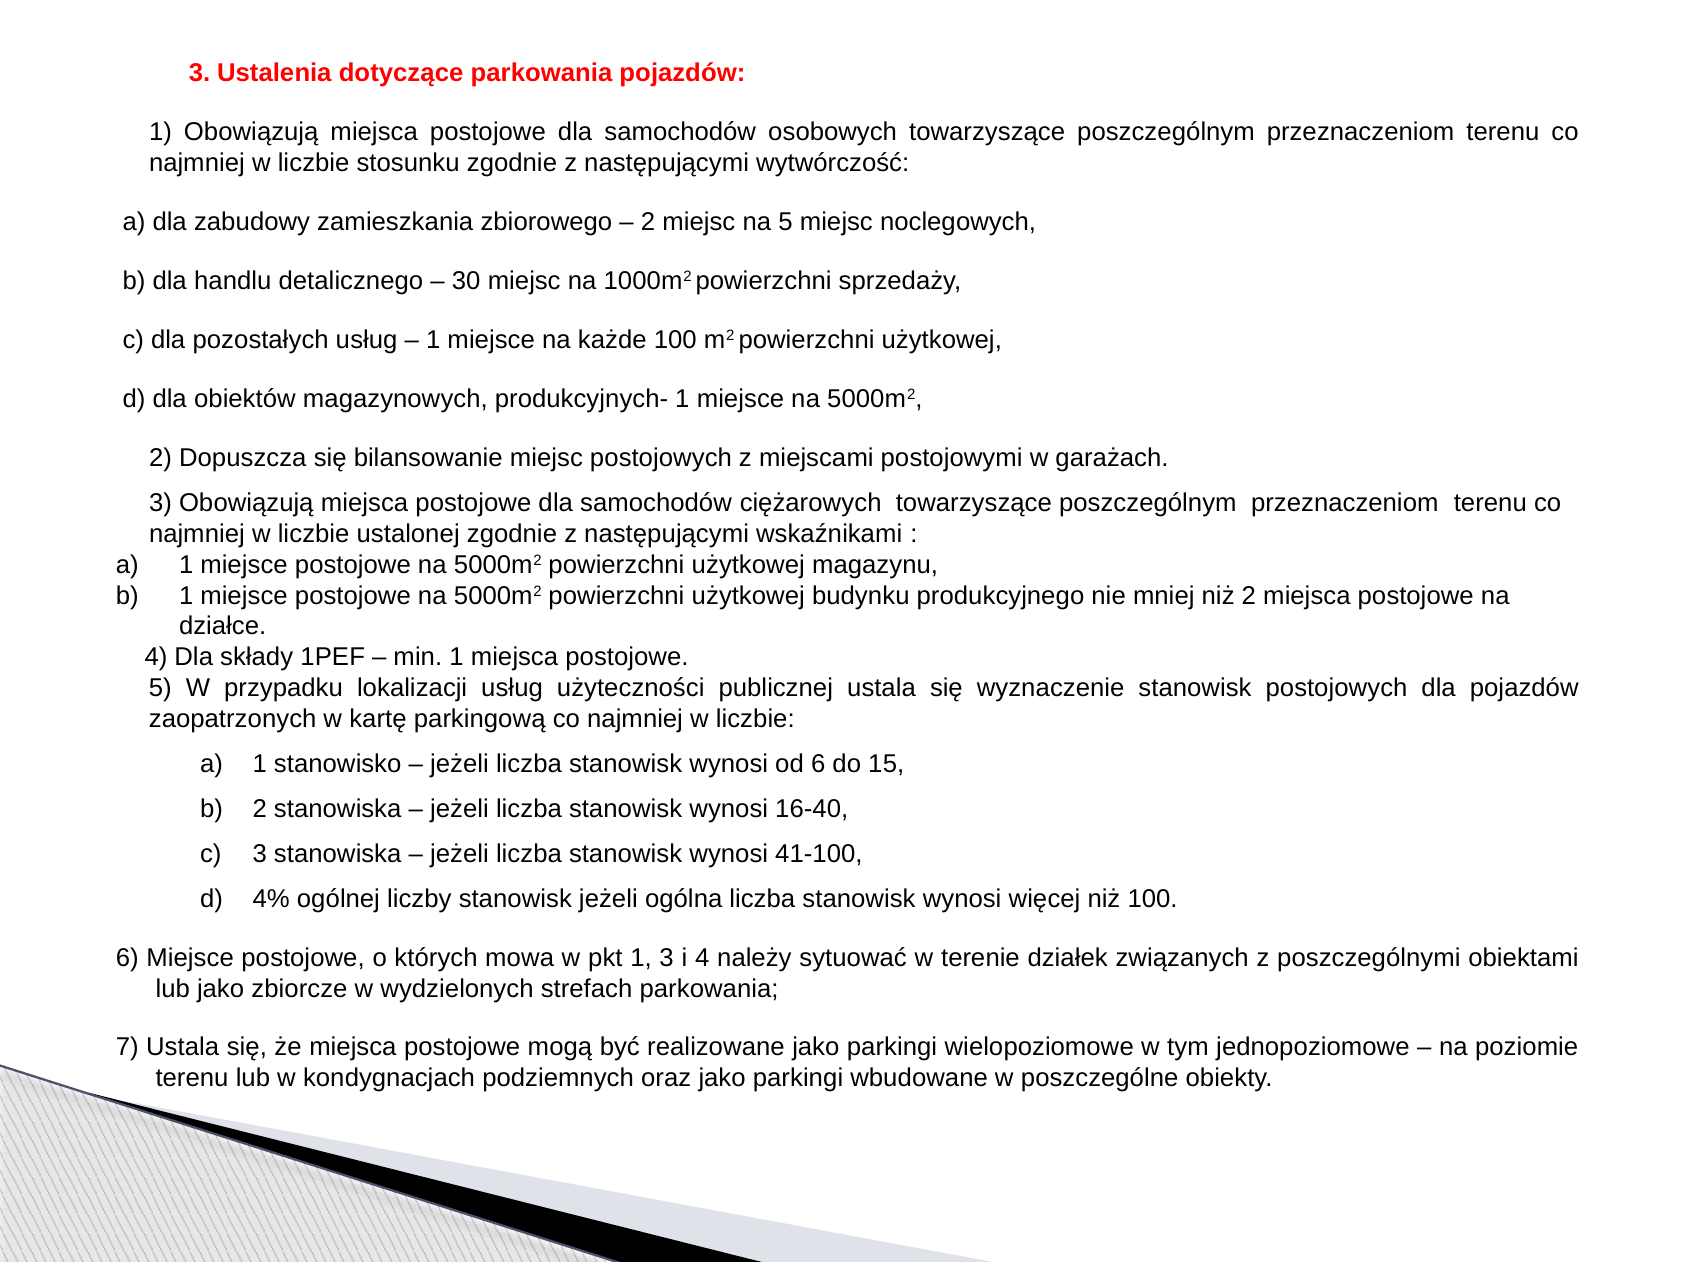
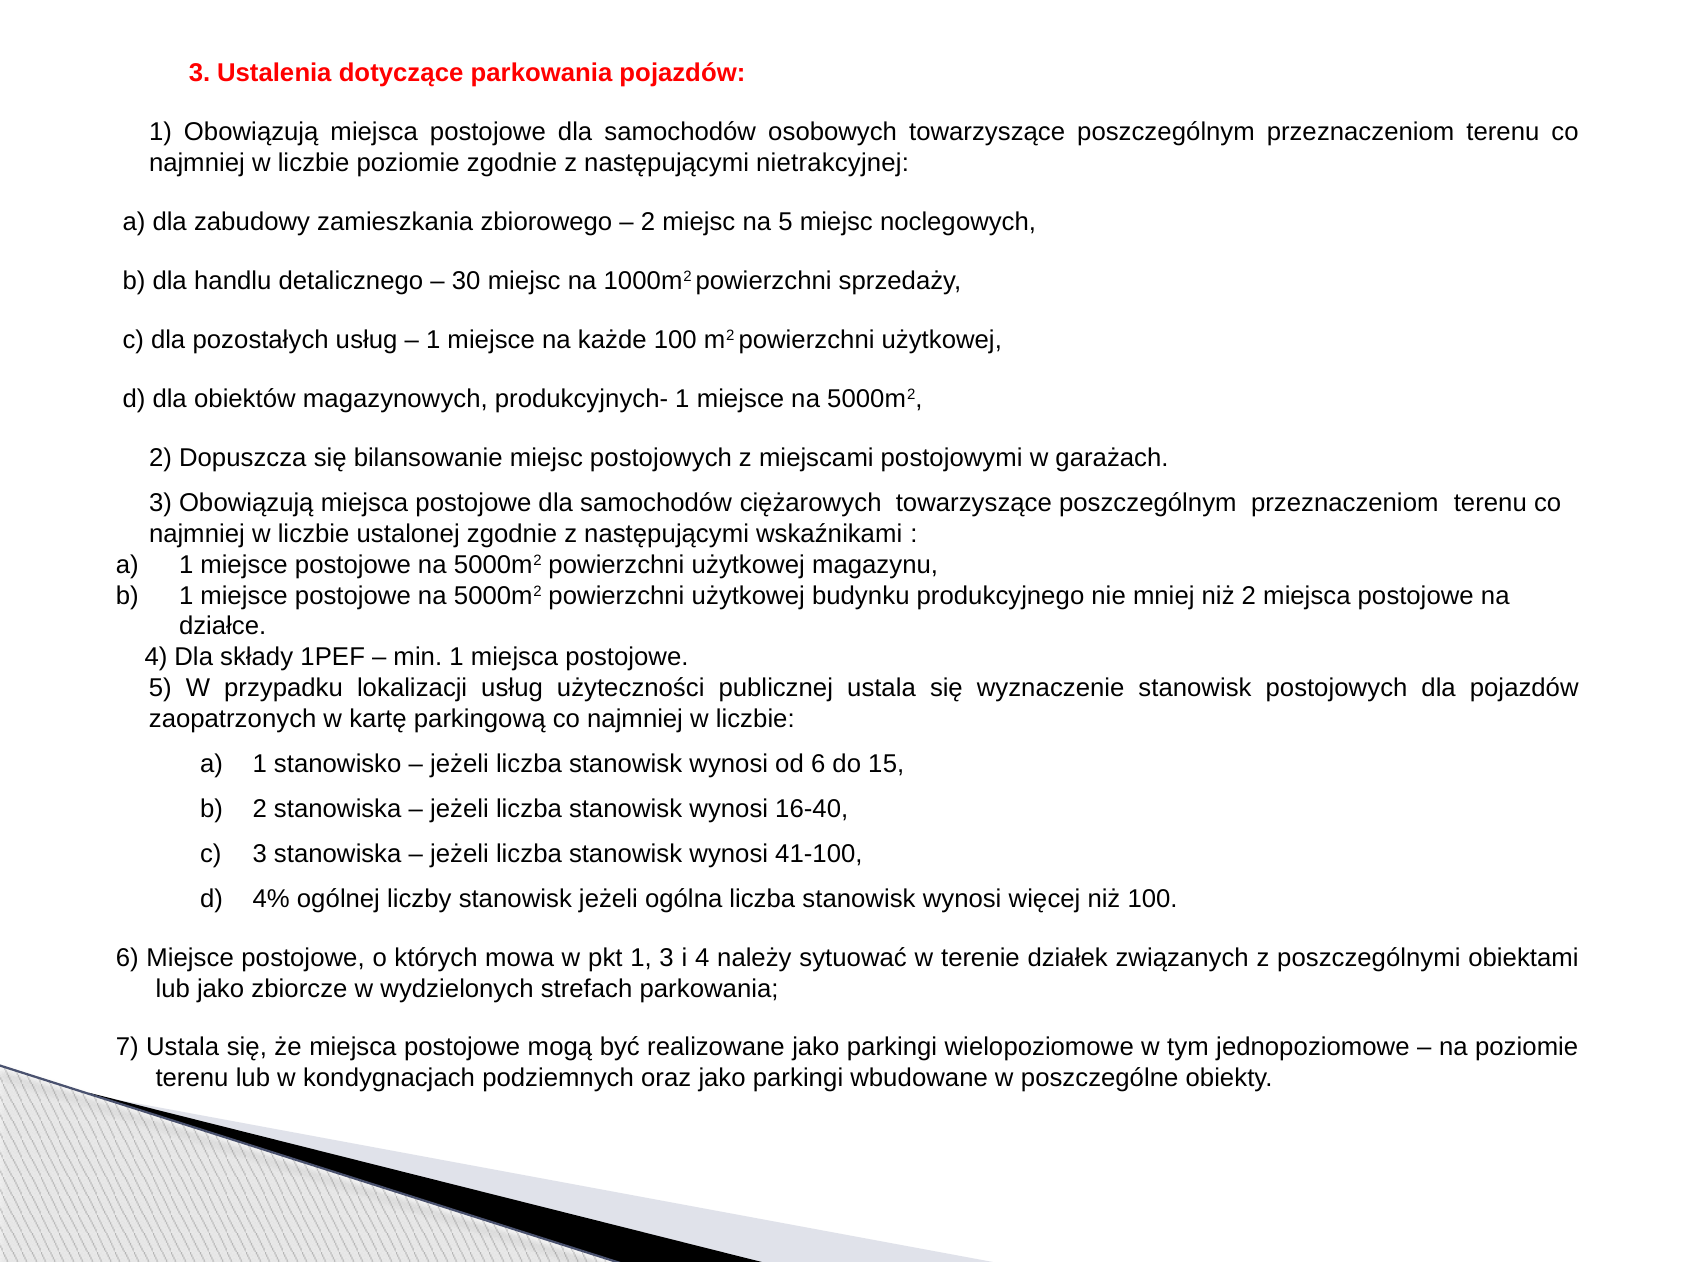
liczbie stosunku: stosunku -> poziomie
wytwórczość: wytwórczość -> nietrakcyjnej
